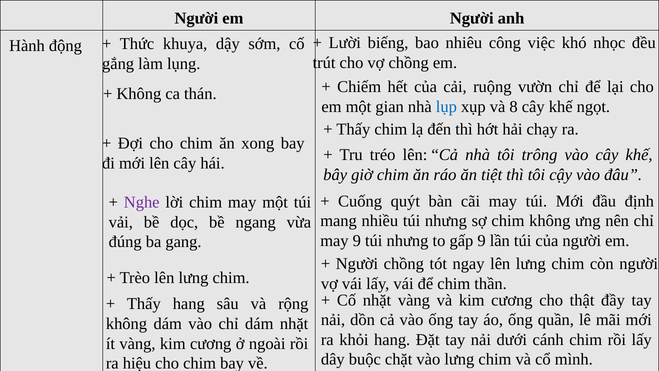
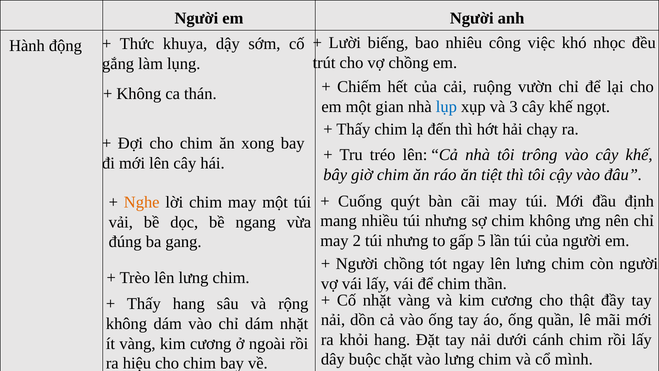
8: 8 -> 3
Nghe colour: purple -> orange
may 9: 9 -> 2
gấp 9: 9 -> 5
